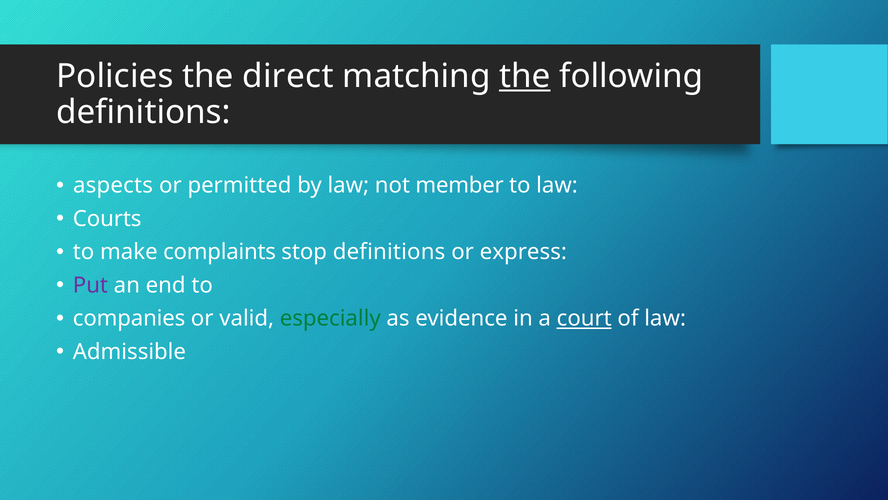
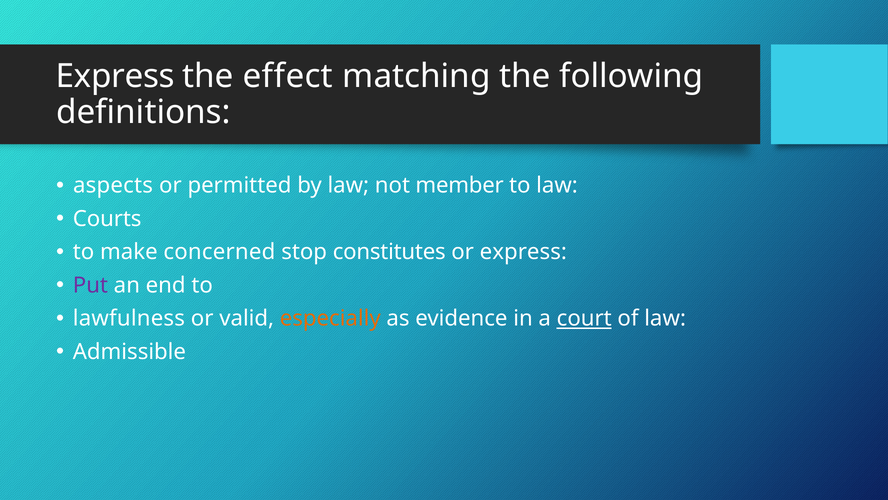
Policies at (115, 76): Policies -> Express
direct: direct -> effect
the at (525, 76) underline: present -> none
complaints: complaints -> concerned
stop definitions: definitions -> constitutes
companies: companies -> lawfulness
especially colour: green -> orange
